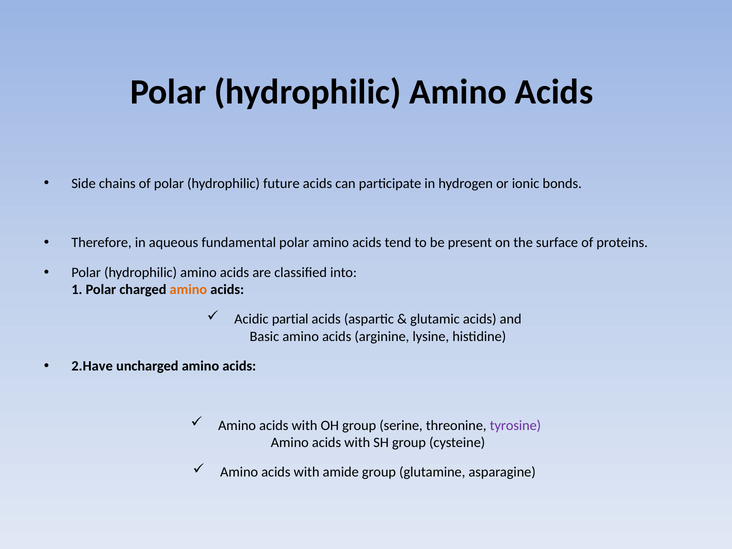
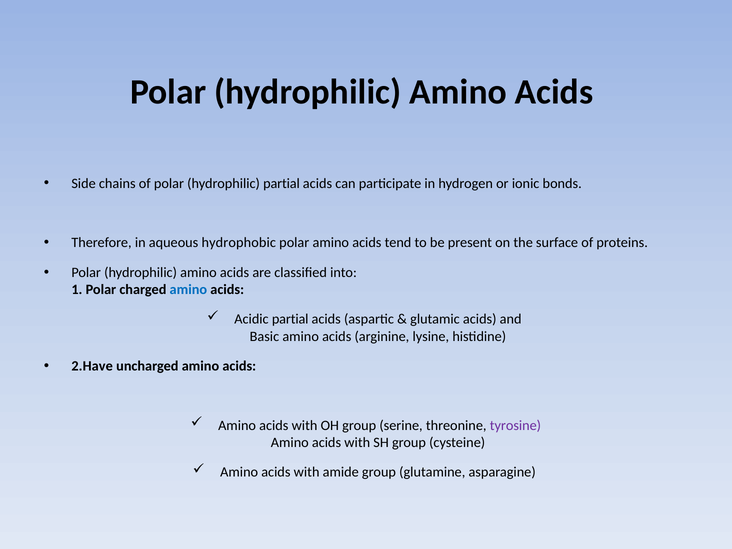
hydrophilic future: future -> partial
fundamental: fundamental -> hydrophobic
amino at (188, 290) colour: orange -> blue
